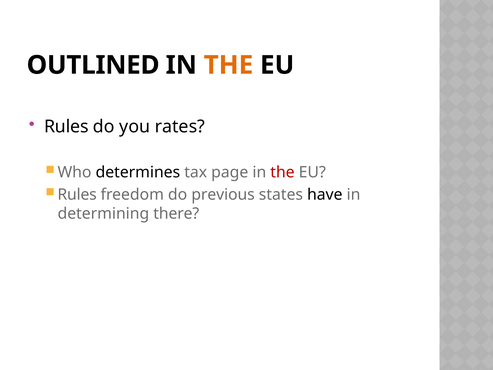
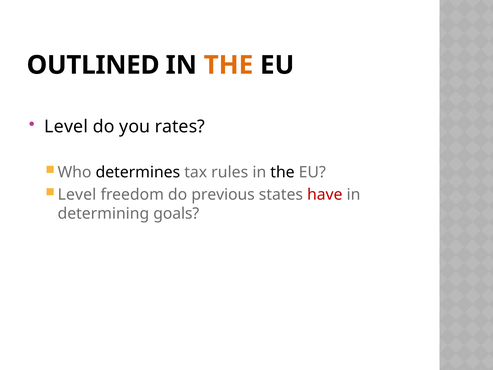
Rules at (66, 127): Rules -> Level
page: page -> rules
the at (282, 172) colour: red -> black
Rules at (77, 195): Rules -> Level
have colour: black -> red
there: there -> goals
